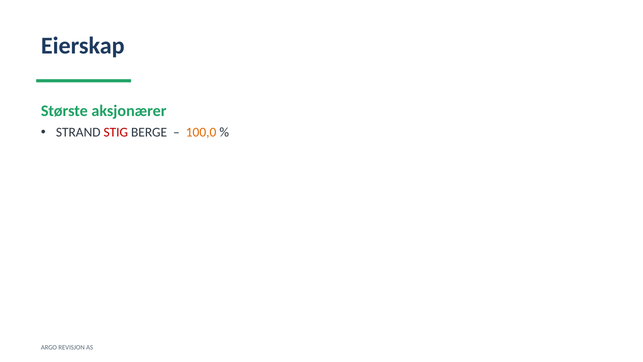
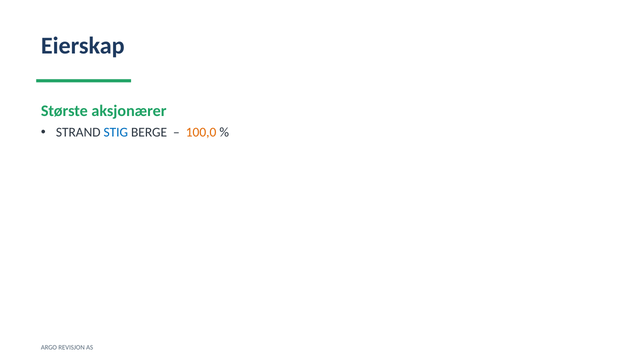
STIG colour: red -> blue
